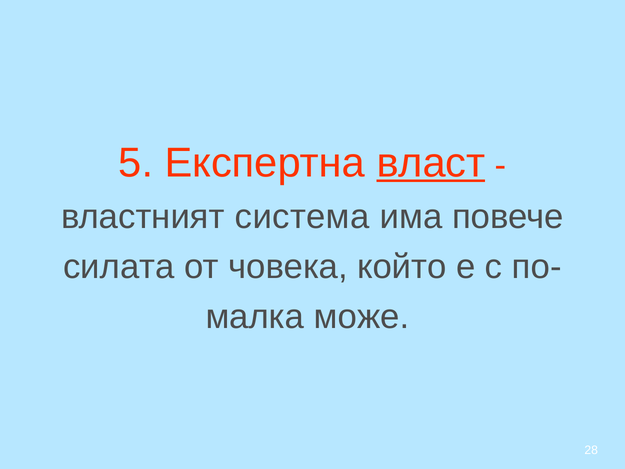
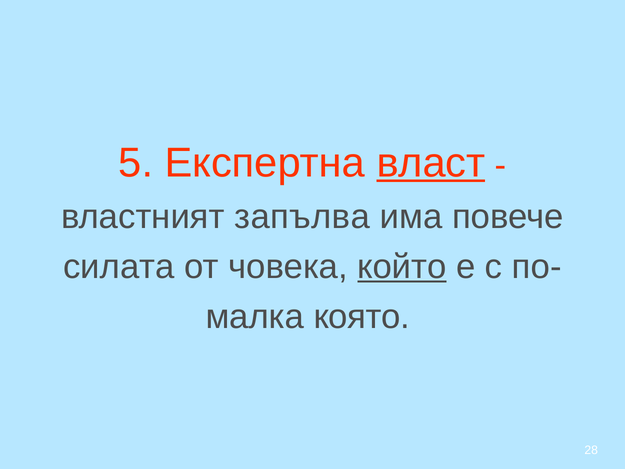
система: система -> запълва
който underline: none -> present
може: може -> която
